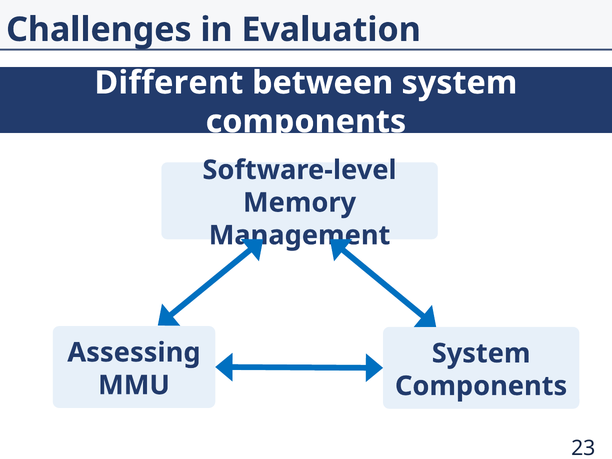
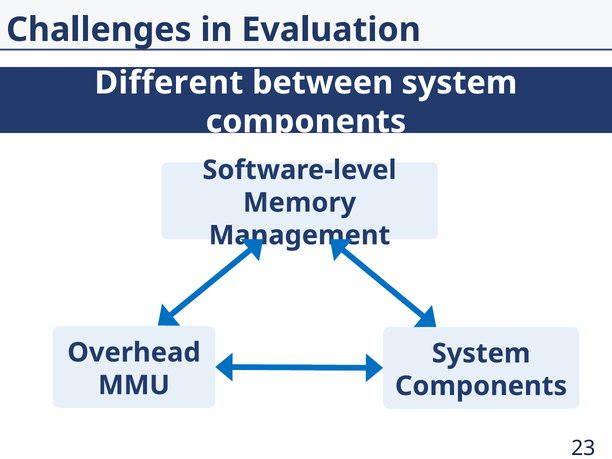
Assessing: Assessing -> Overhead
